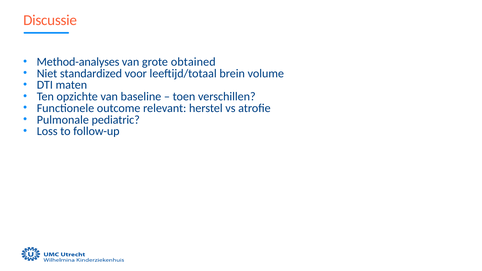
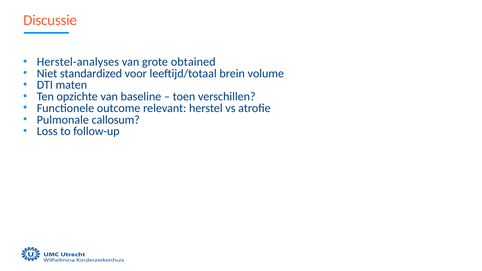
Method-analyses: Method-analyses -> Herstel-analyses
pediatric: pediatric -> callosum
